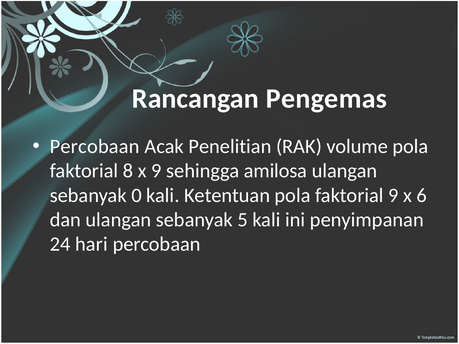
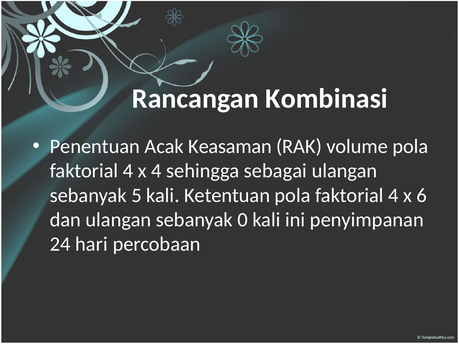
Pengemas: Pengemas -> Kombinasi
Percobaan at (95, 146): Percobaan -> Penentuan
Penelitian: Penelitian -> Keasaman
8 at (128, 171): 8 -> 4
x 9: 9 -> 4
amilosa: amilosa -> sebagai
0: 0 -> 5
9 at (393, 195): 9 -> 4
5: 5 -> 0
